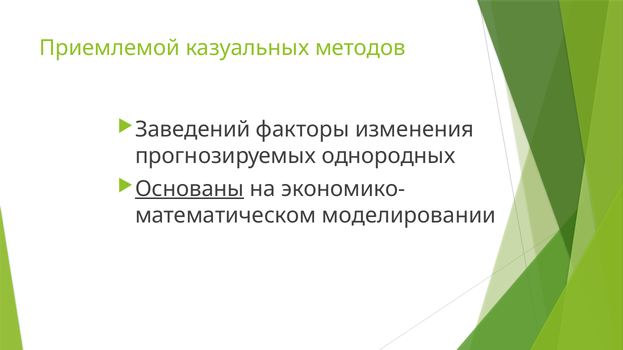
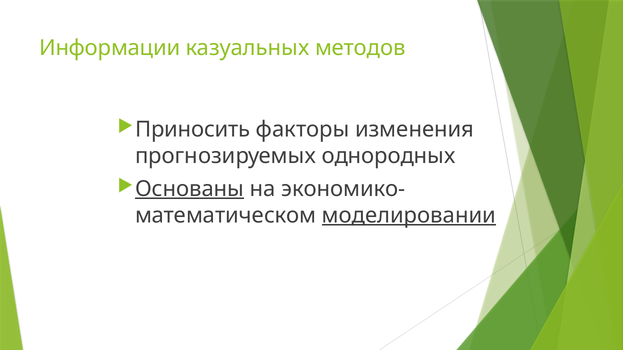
Приемлемой: Приемлемой -> Информации
Заведений: Заведений -> Приносить
моделировании underline: none -> present
